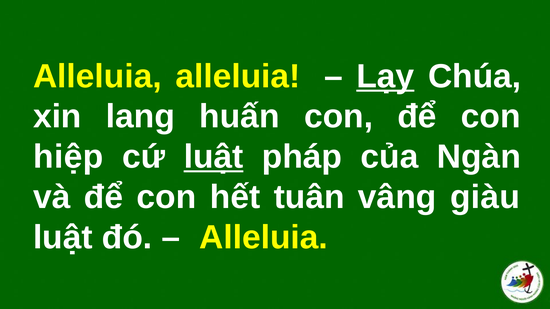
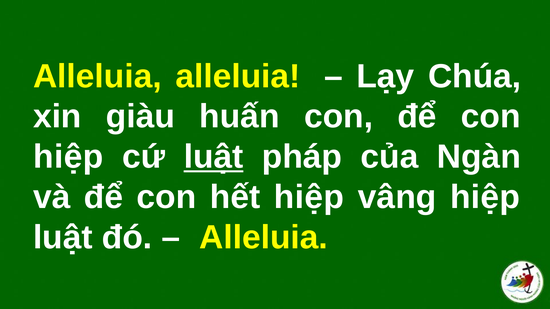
Lạy underline: present -> none
lang: lang -> giàu
hết tuân: tuân -> hiệp
vâng giàu: giàu -> hiệp
